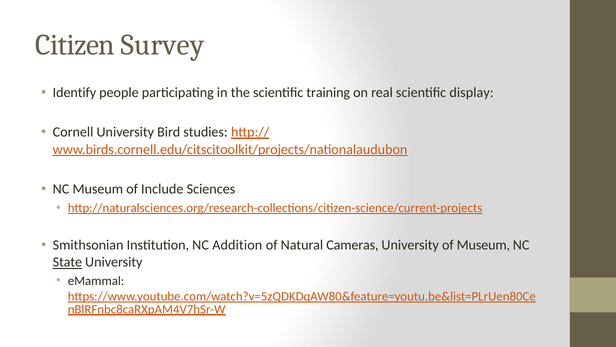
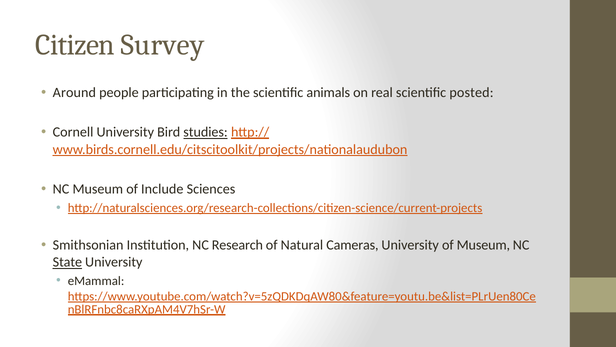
Identify: Identify -> Around
training: training -> animals
display: display -> posted
studies underline: none -> present
Addition: Addition -> Research
